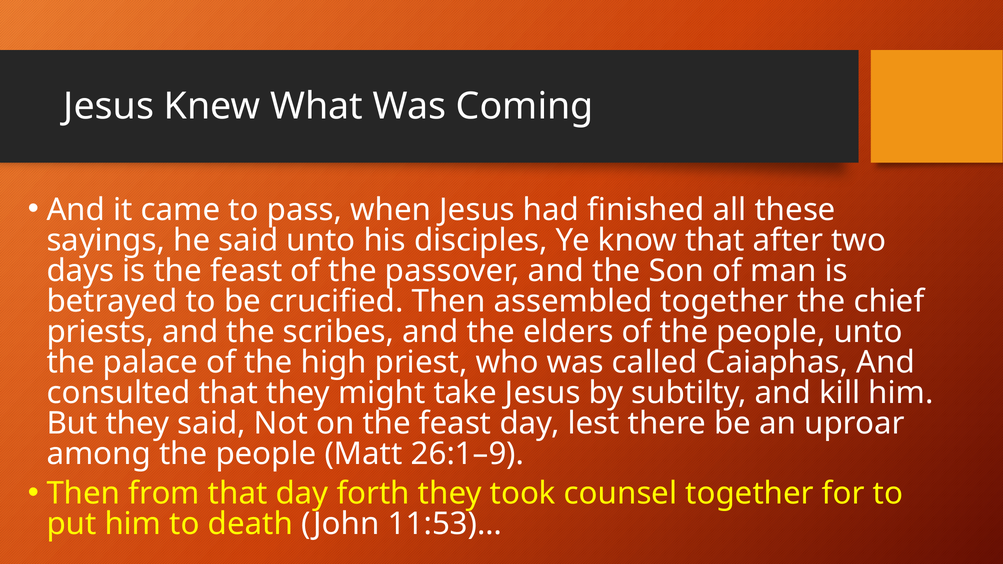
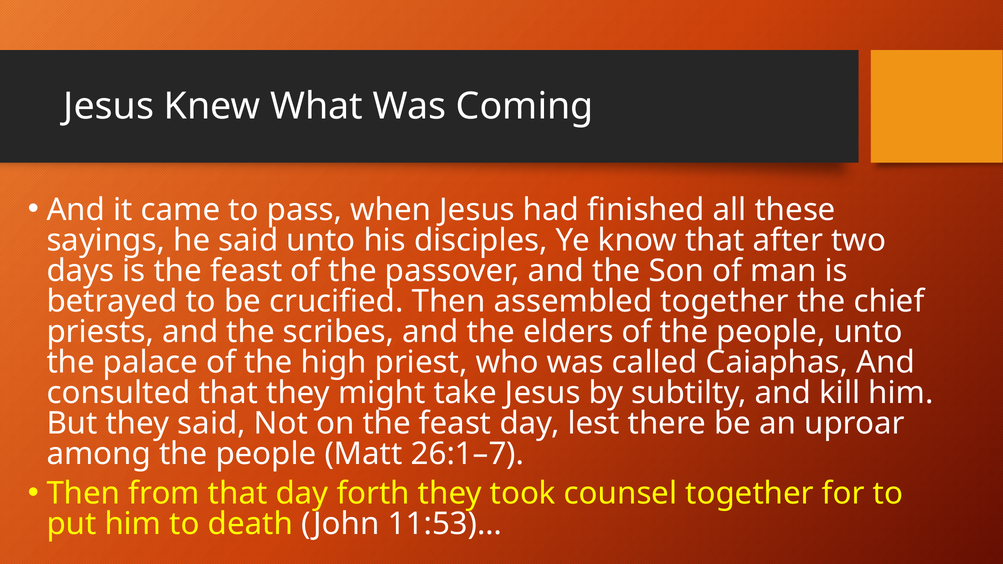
26:1–9: 26:1–9 -> 26:1–7
